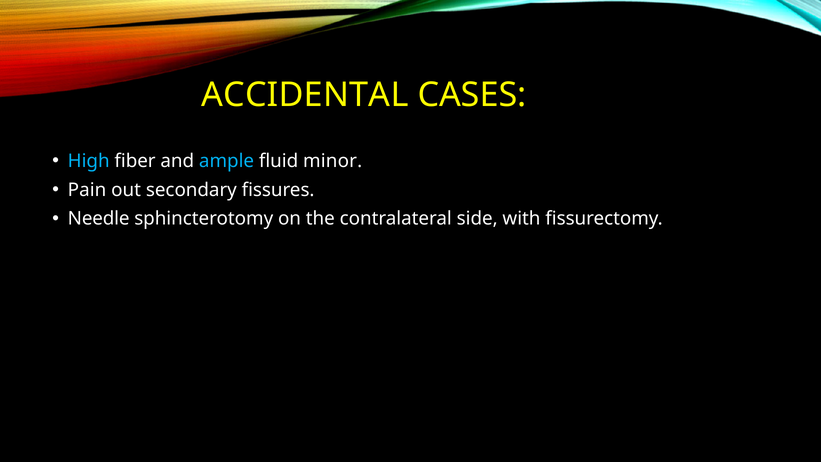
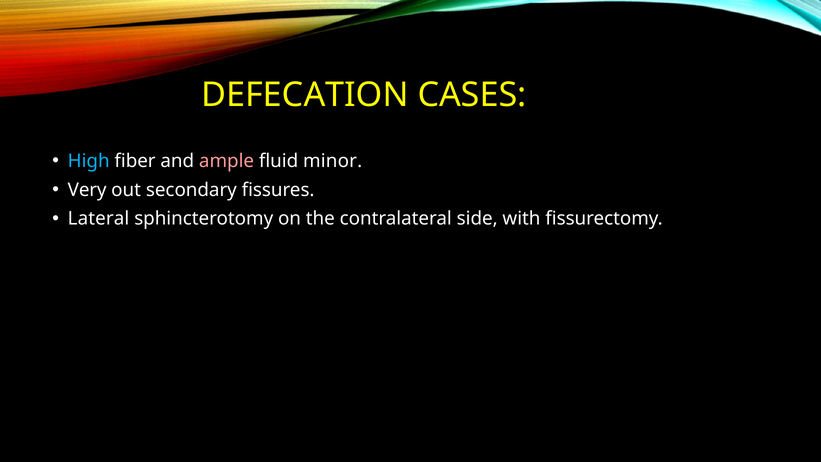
ACCIDENTAL: ACCIDENTAL -> DEFECATION
ample colour: light blue -> pink
Pain: Pain -> Very
Needle: Needle -> Lateral
